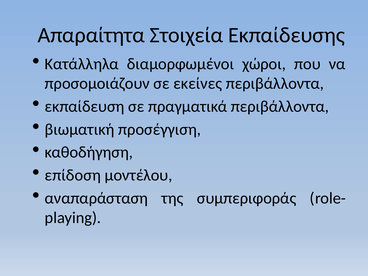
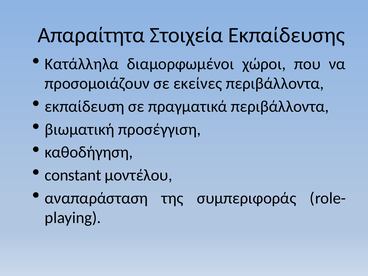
επίδοση: επίδοση -> constant
